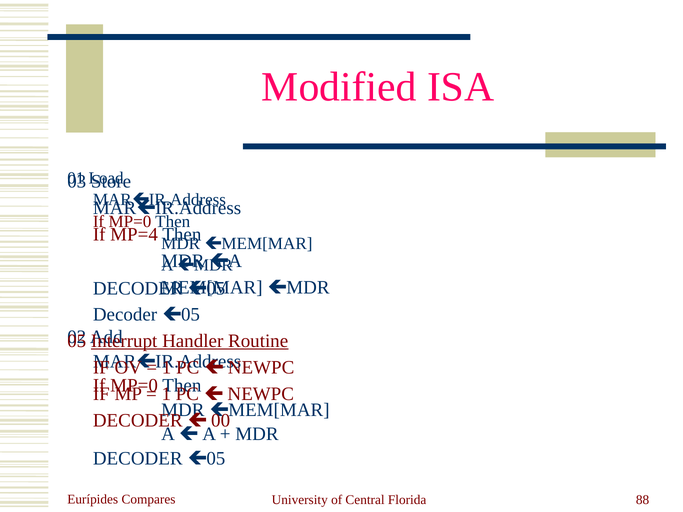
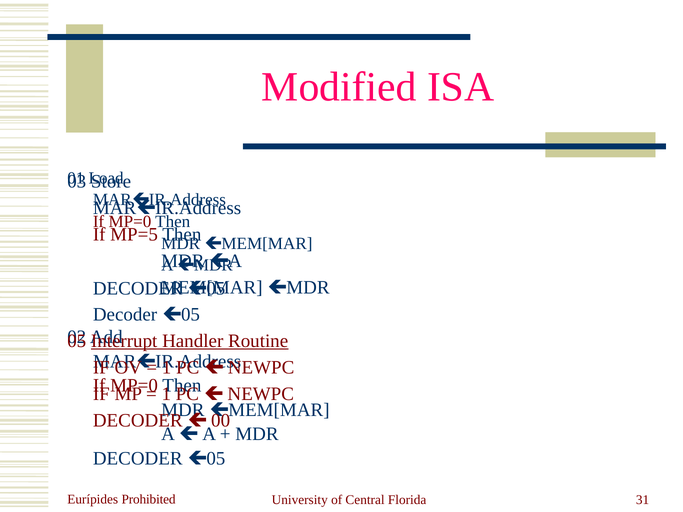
MP=4: MP=4 -> MP=5
Compares: Compares -> Prohibited
88: 88 -> 31
